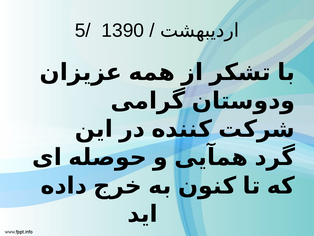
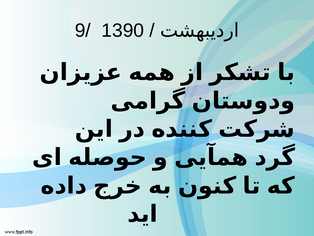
5/: 5/ -> 9/
